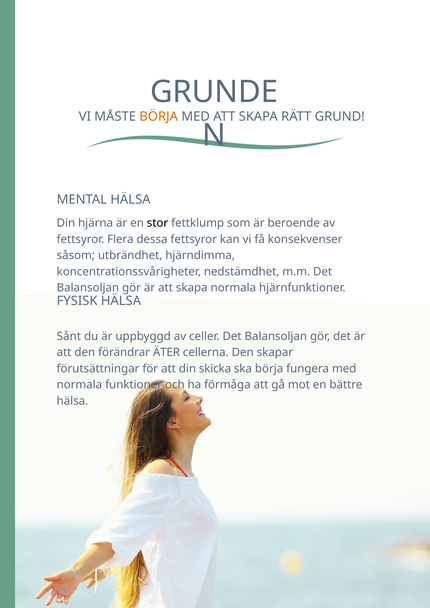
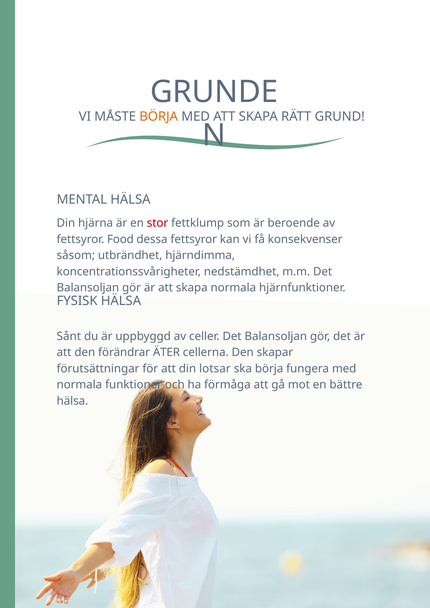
stor colour: black -> red
Flera: Flera -> Food
skicka: skicka -> lotsar
